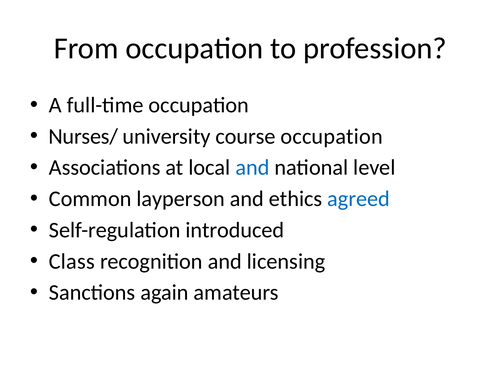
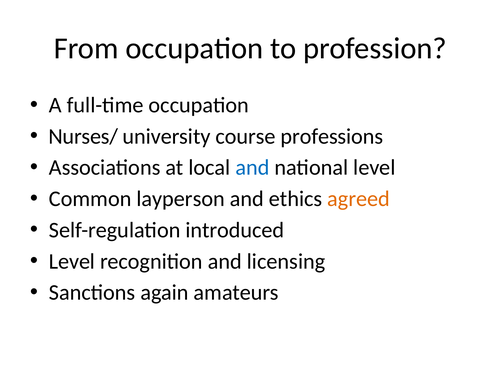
course occupation: occupation -> professions
agreed colour: blue -> orange
Class at (72, 261): Class -> Level
